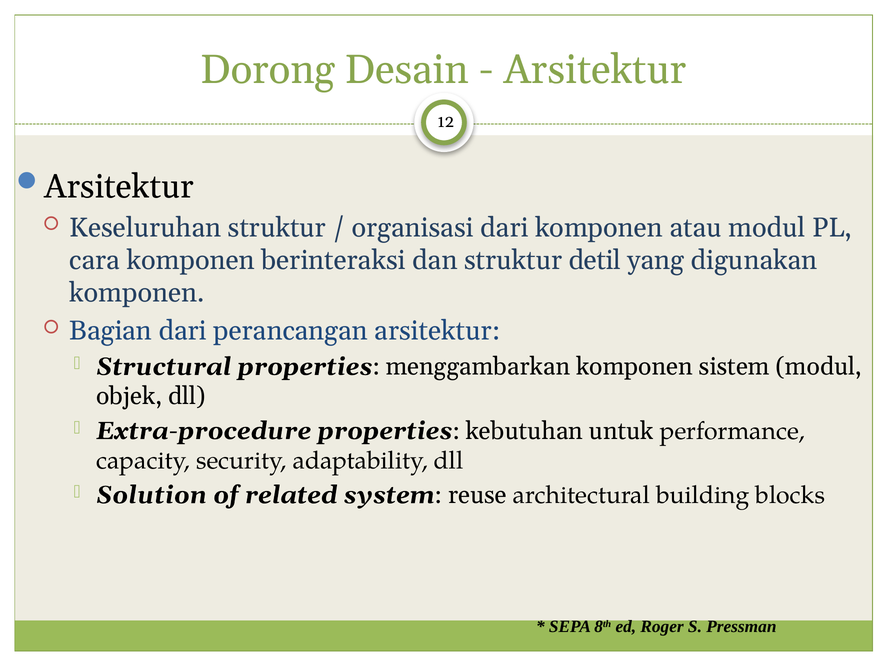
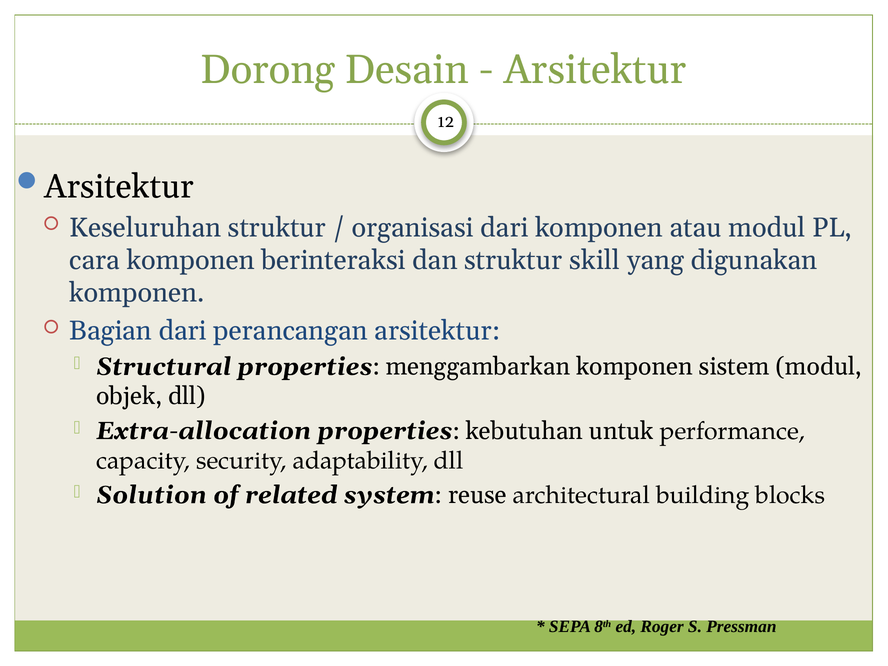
detil: detil -> skill
Extra-procedure: Extra-procedure -> Extra-allocation
